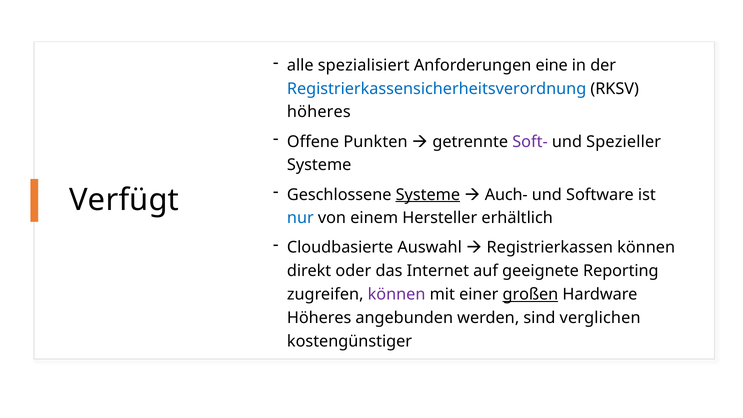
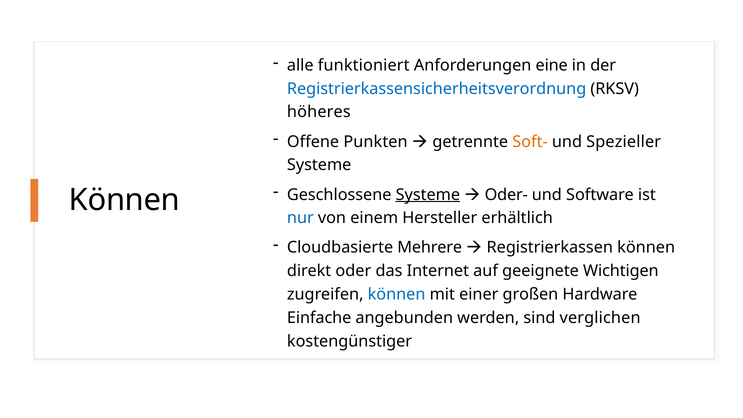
spezialisiert: spezialisiert -> funktioniert
Soft- colour: purple -> orange
Auch-: Auch- -> Oder-
Verfügt at (124, 200): Verfügt -> Können
Auswahl: Auswahl -> Mehrere
Reporting: Reporting -> Wichtigen
können at (397, 294) colour: purple -> blue
großen underline: present -> none
Höheres at (319, 318): Höheres -> Einfache
